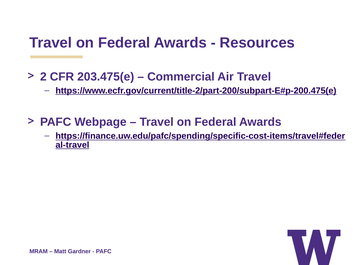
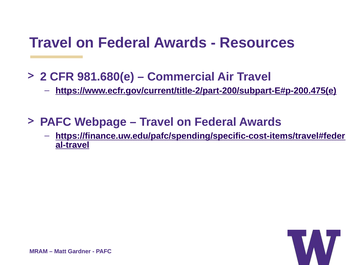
203.475(e: 203.475(e -> 981.680(e
